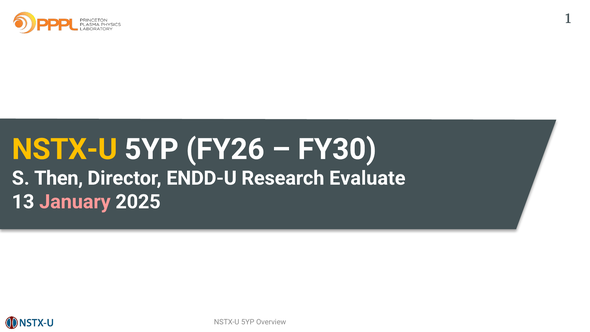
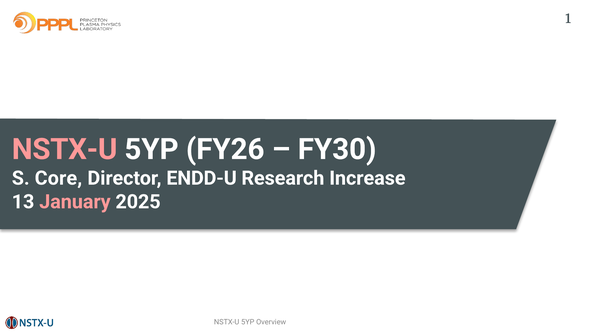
NSTX-U at (65, 149) colour: yellow -> pink
Then: Then -> Core
Evaluate: Evaluate -> Increase
